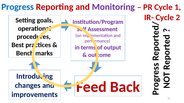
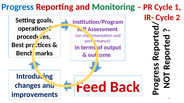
Monitoring colour: purple -> green
